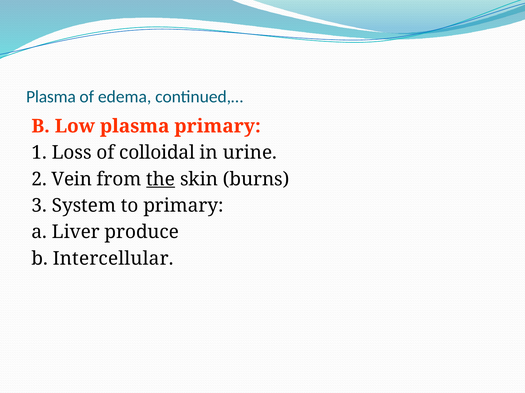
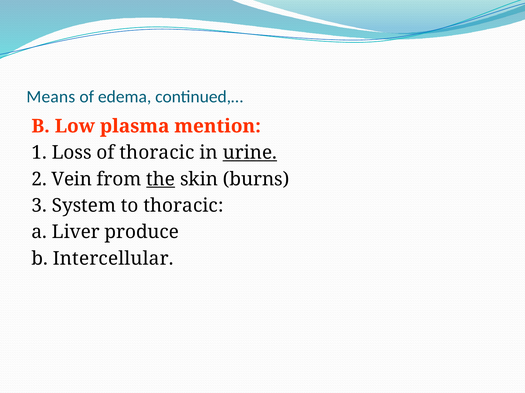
Plasma at (51, 97): Plasma -> Means
plasma primary: primary -> mention
of colloidal: colloidal -> thoracic
urine underline: none -> present
to primary: primary -> thoracic
